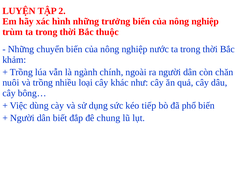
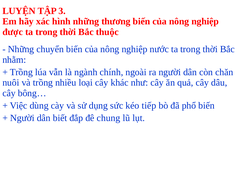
2: 2 -> 3
trưởng: trưởng -> thương
trùm: trùm -> được
khảm: khảm -> nhằm
